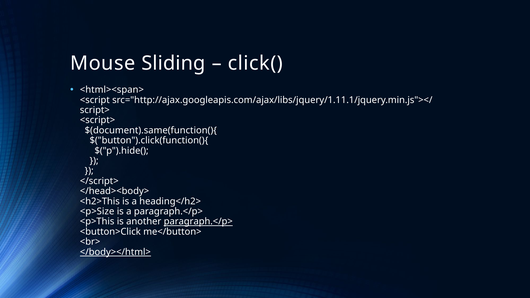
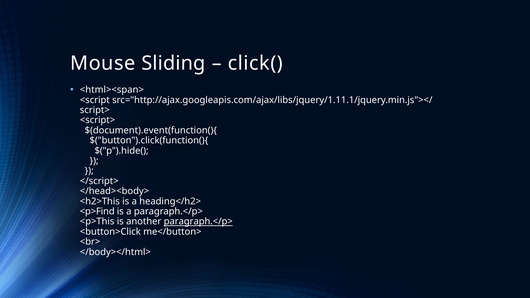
$(document).same(function(){: $(document).same(function(){ -> $(document).event(function(){
<p>Size: <p>Size -> <p>Find
</body></html> underline: present -> none
